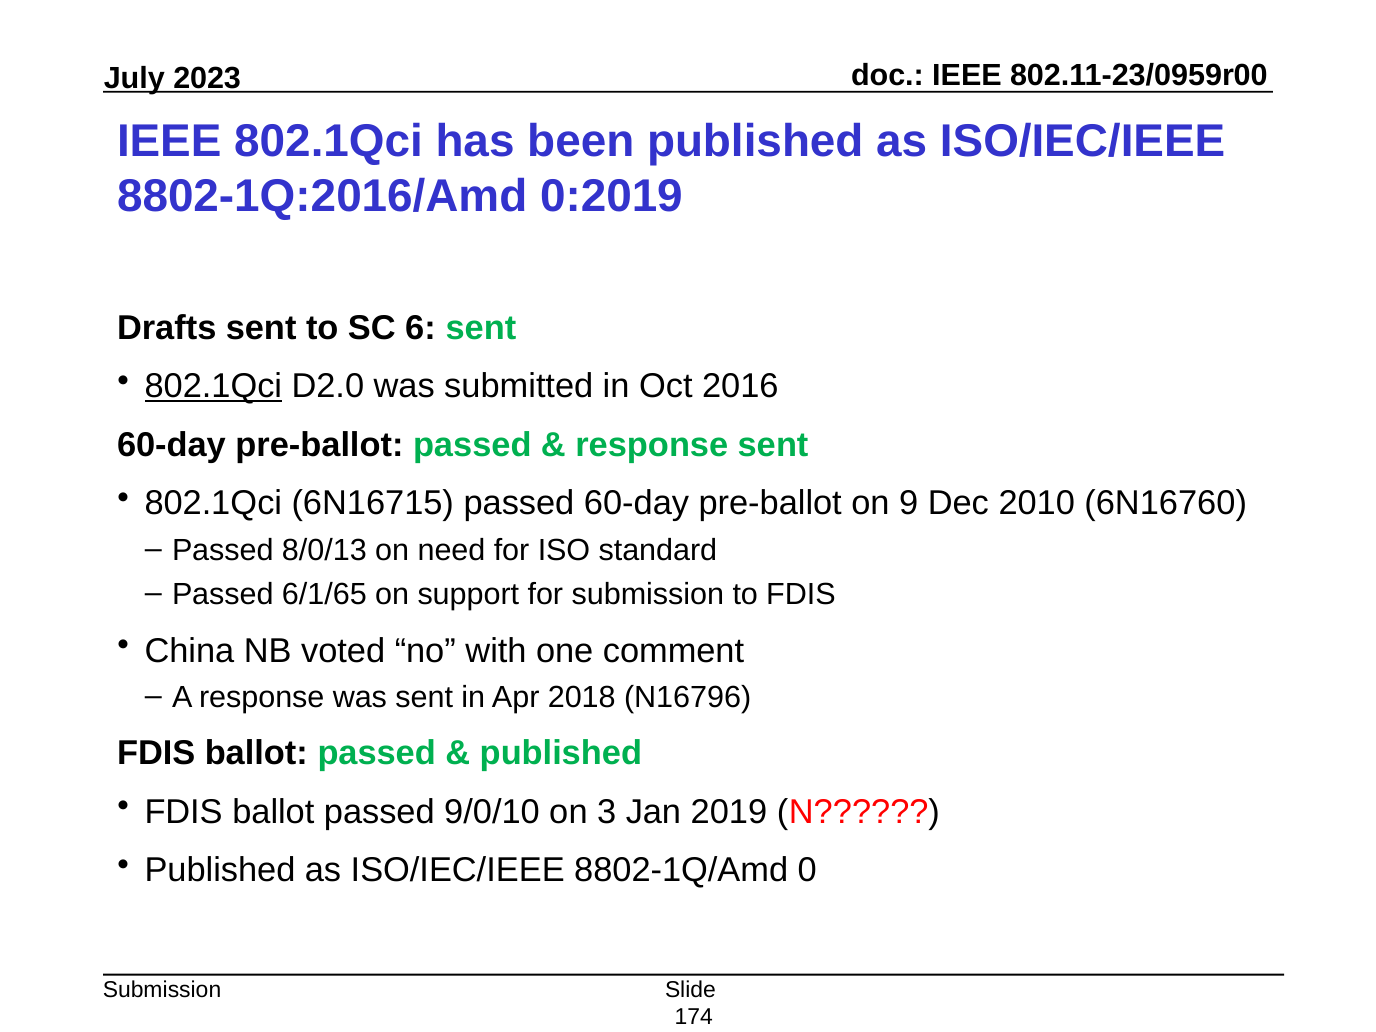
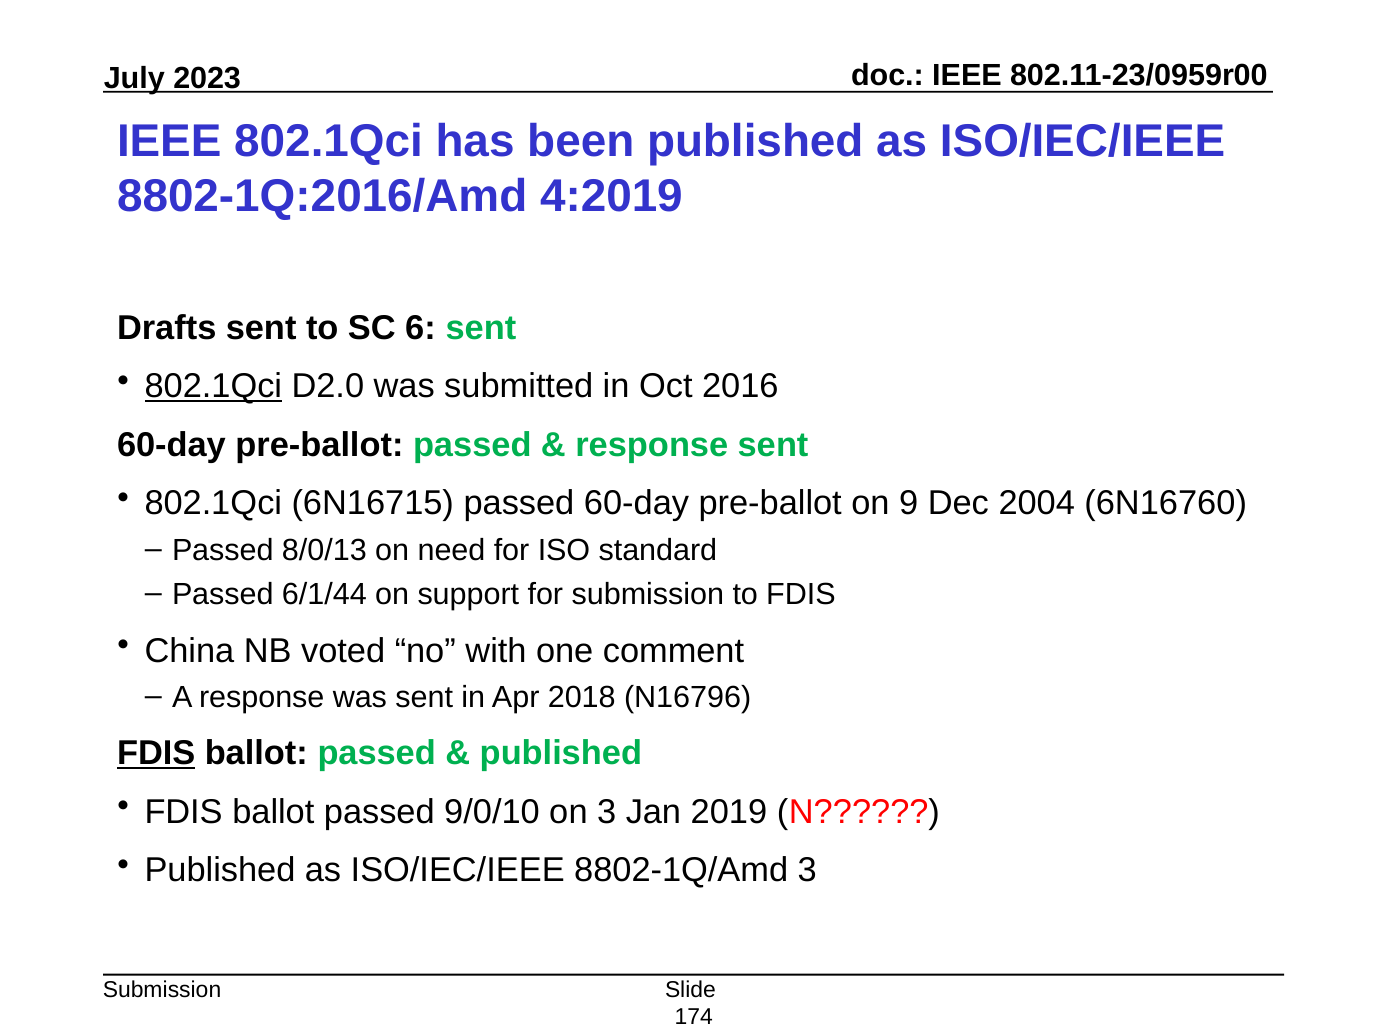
0:2019: 0:2019 -> 4:2019
2010: 2010 -> 2004
6/1/65: 6/1/65 -> 6/1/44
FDIS at (156, 754) underline: none -> present
8802-1Q/Amd 0: 0 -> 3
